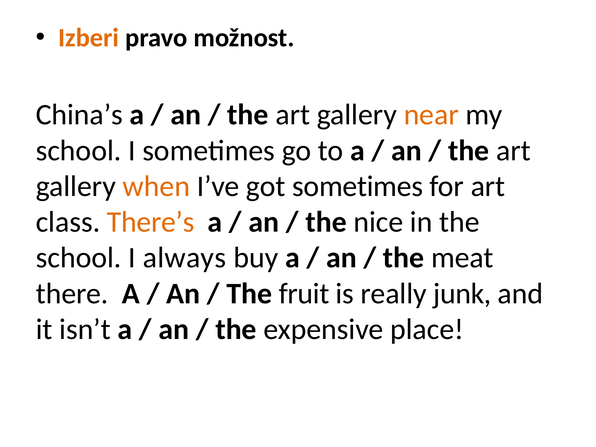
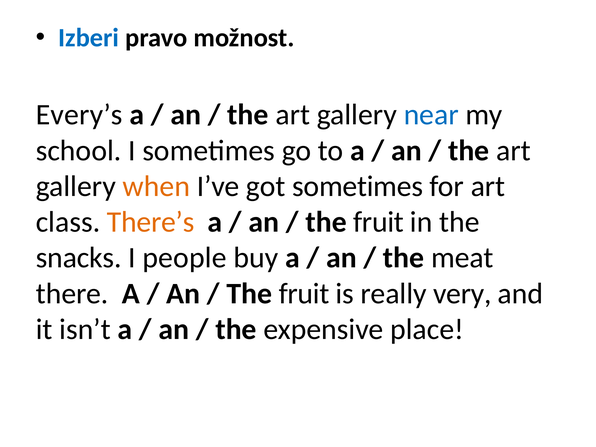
Izberi colour: orange -> blue
China’s: China’s -> Every’s
near colour: orange -> blue
nice at (378, 222): nice -> fruit
school at (79, 258): school -> snacks
always: always -> people
junk: junk -> very
